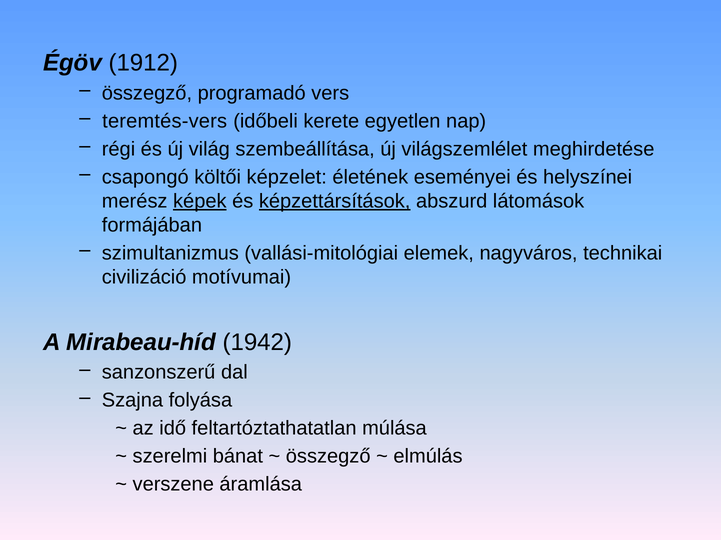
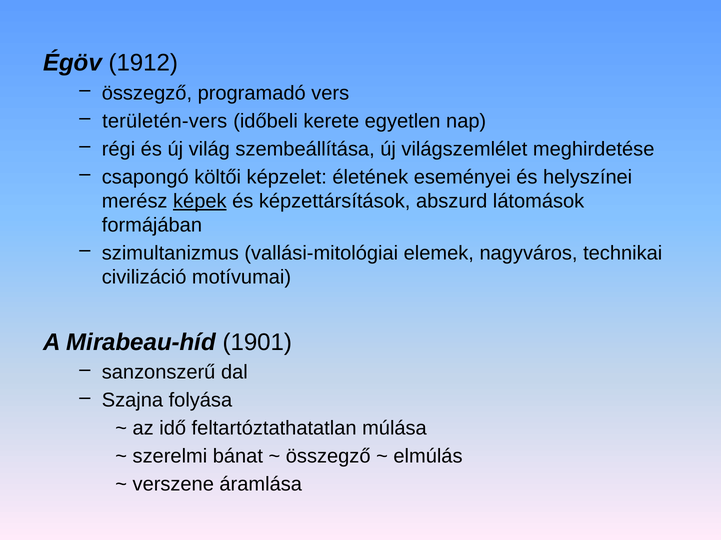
teremtés-vers: teremtés-vers -> területén-vers
képzettársítások underline: present -> none
1942: 1942 -> 1901
